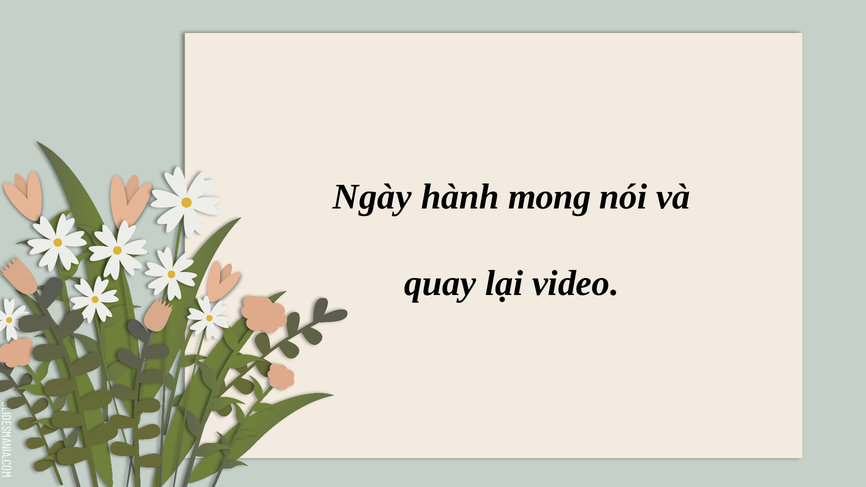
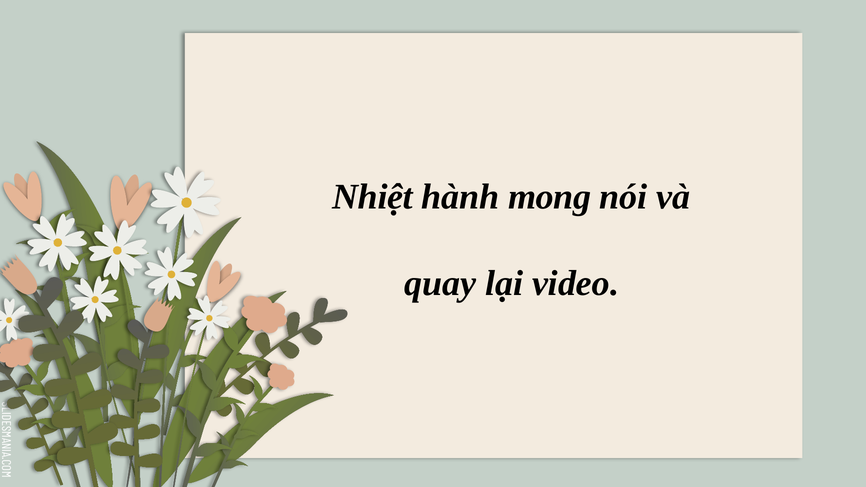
Ngày: Ngày -> Nhiệt
